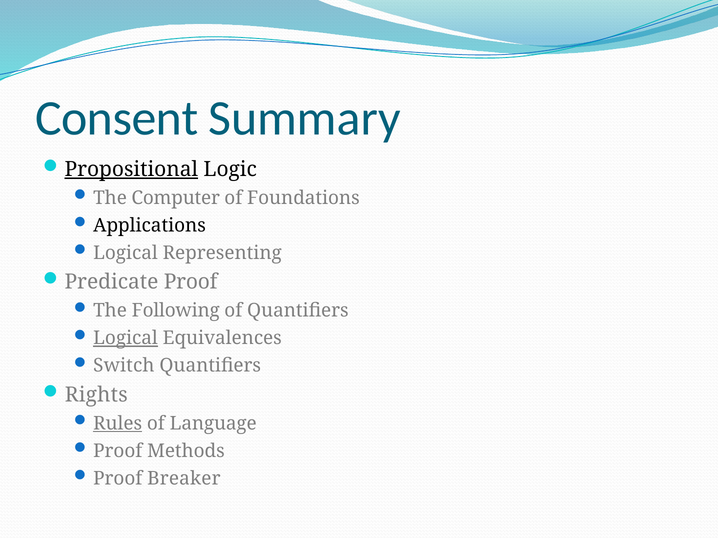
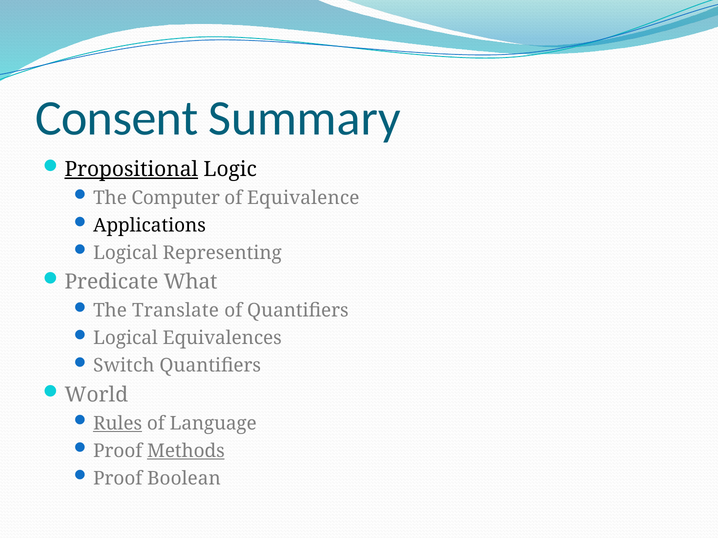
Foundations: Foundations -> Equivalence
Predicate Proof: Proof -> What
Following: Following -> Translate
Logical at (126, 338) underline: present -> none
Rights: Rights -> World
Methods underline: none -> present
Breaker: Breaker -> Boolean
